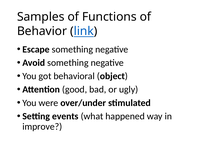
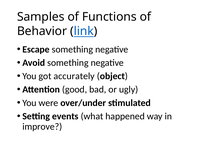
behavioral: behavioral -> accurately
